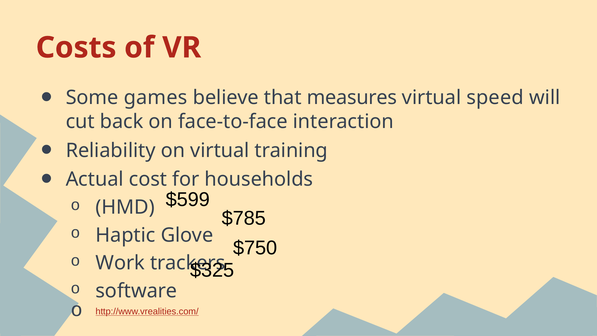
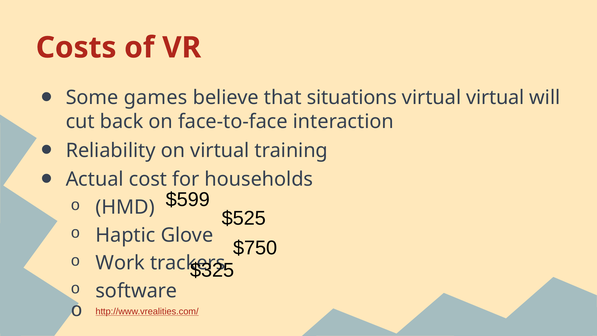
measures: measures -> situations
virtual speed: speed -> virtual
$785: $785 -> $525
